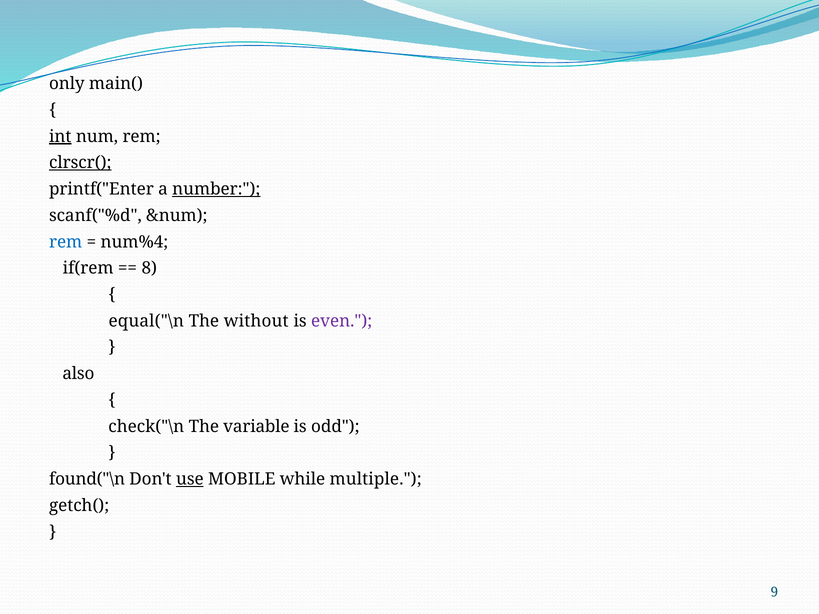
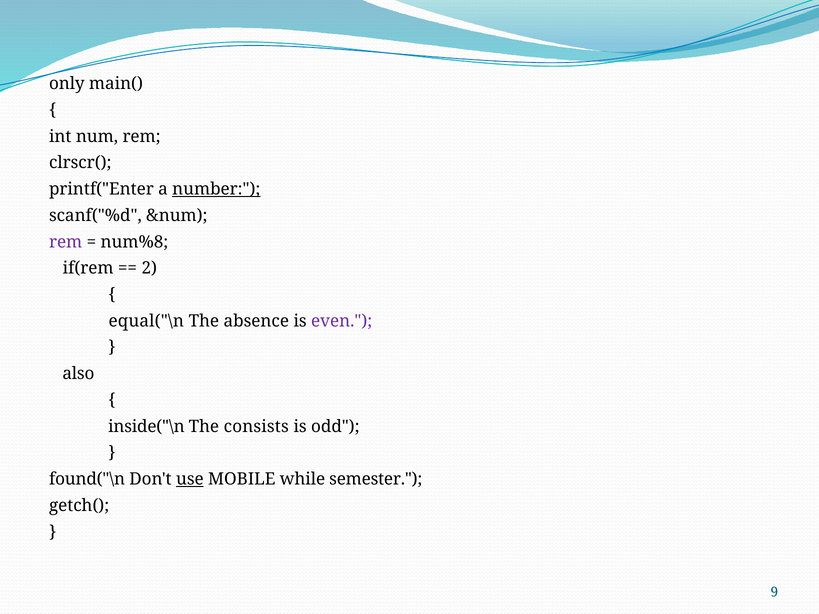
int underline: present -> none
clrscr( underline: present -> none
rem at (66, 242) colour: blue -> purple
num%4: num%4 -> num%8
8: 8 -> 2
without: without -> absence
check("\n: check("\n -> inside("\n
variable: variable -> consists
multiple: multiple -> semester
